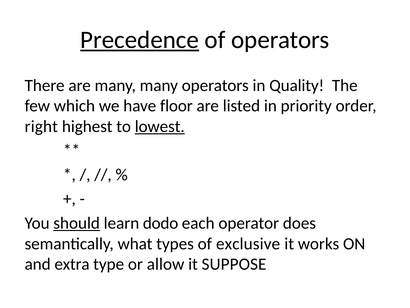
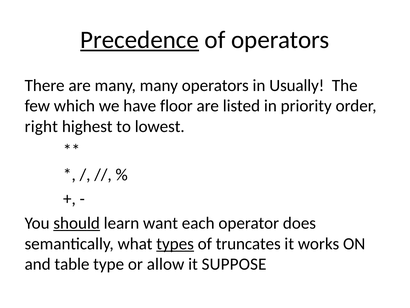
Quality: Quality -> Usually
lowest underline: present -> none
dodo: dodo -> want
types underline: none -> present
exclusive: exclusive -> truncates
extra: extra -> table
